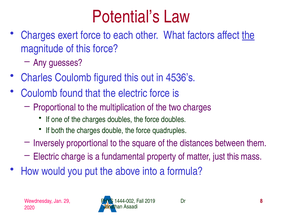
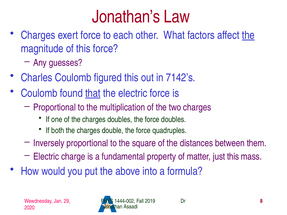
Potential’s: Potential’s -> Jonathan’s
4536’s: 4536’s -> 7142’s
that underline: none -> present
